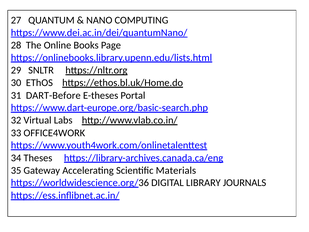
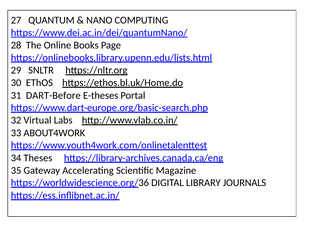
OFFICE4WORK: OFFICE4WORK -> ABOUT4WORK
Materials: Materials -> Magazine
